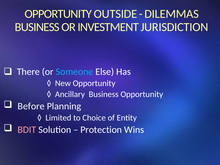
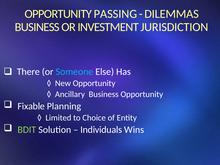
OUTSIDE: OUTSIDE -> PASSING
Before: Before -> Fixable
BDIT colour: pink -> light green
Protection: Protection -> Individuals
